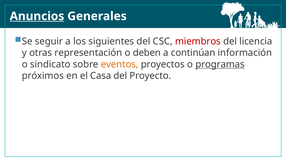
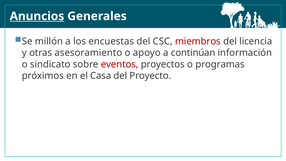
seguir: seguir -> millón
siguientes: siguientes -> encuestas
representación: representación -> asesoramiento
deben: deben -> apoyo
eventos colour: orange -> red
programas underline: present -> none
